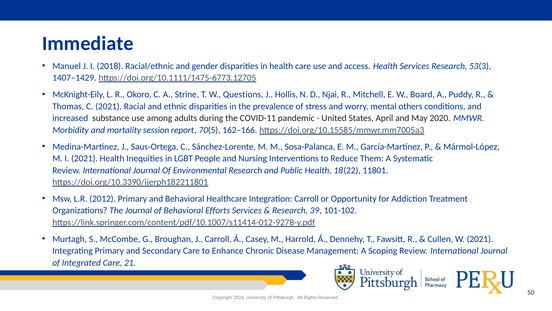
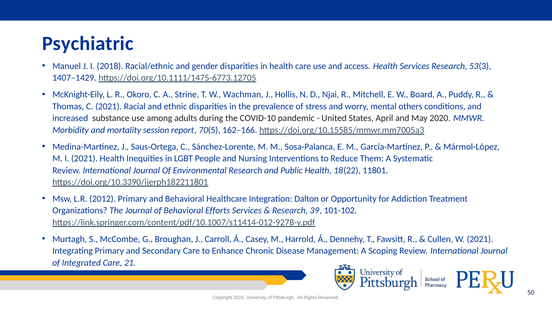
Immediate: Immediate -> Psychiatric
Questions: Questions -> Wachman
COVID-11: COVID-11 -> COVID-10
Integration Carroll: Carroll -> Dalton
